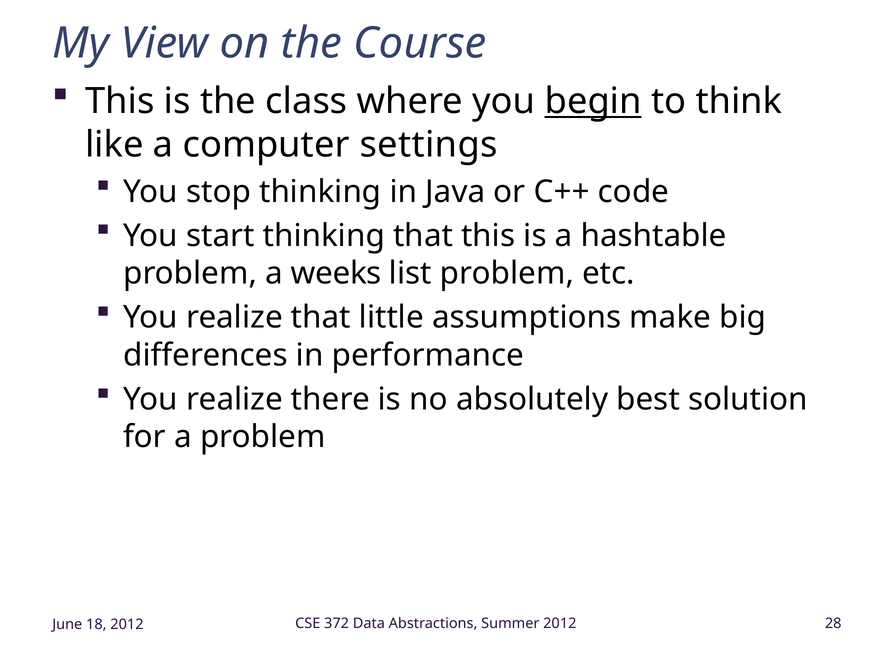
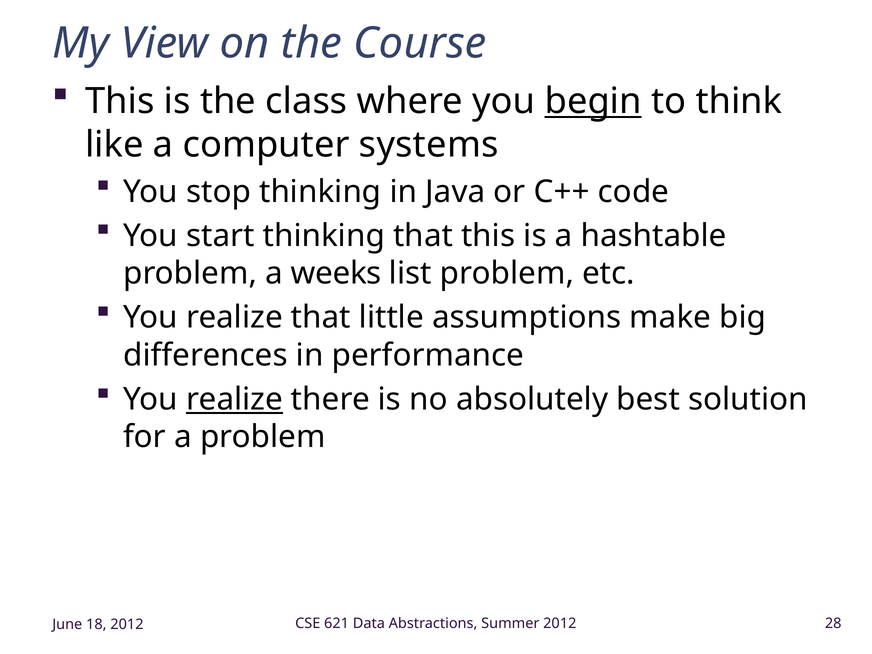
settings: settings -> systems
realize at (234, 399) underline: none -> present
372: 372 -> 621
